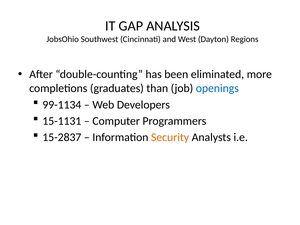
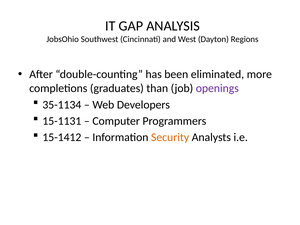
openings colour: blue -> purple
99-1134: 99-1134 -> 35-1134
15-2837: 15-2837 -> 15-1412
